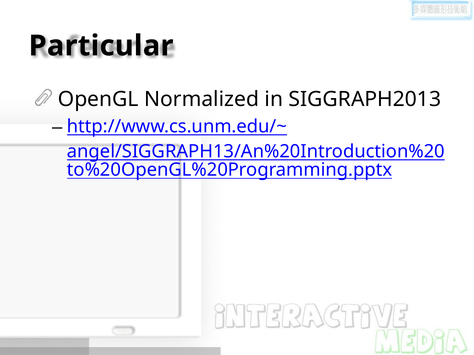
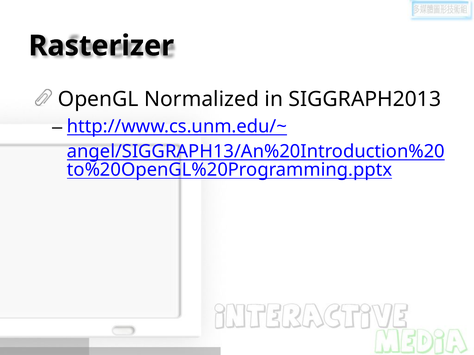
Particular: Particular -> Rasterizer
